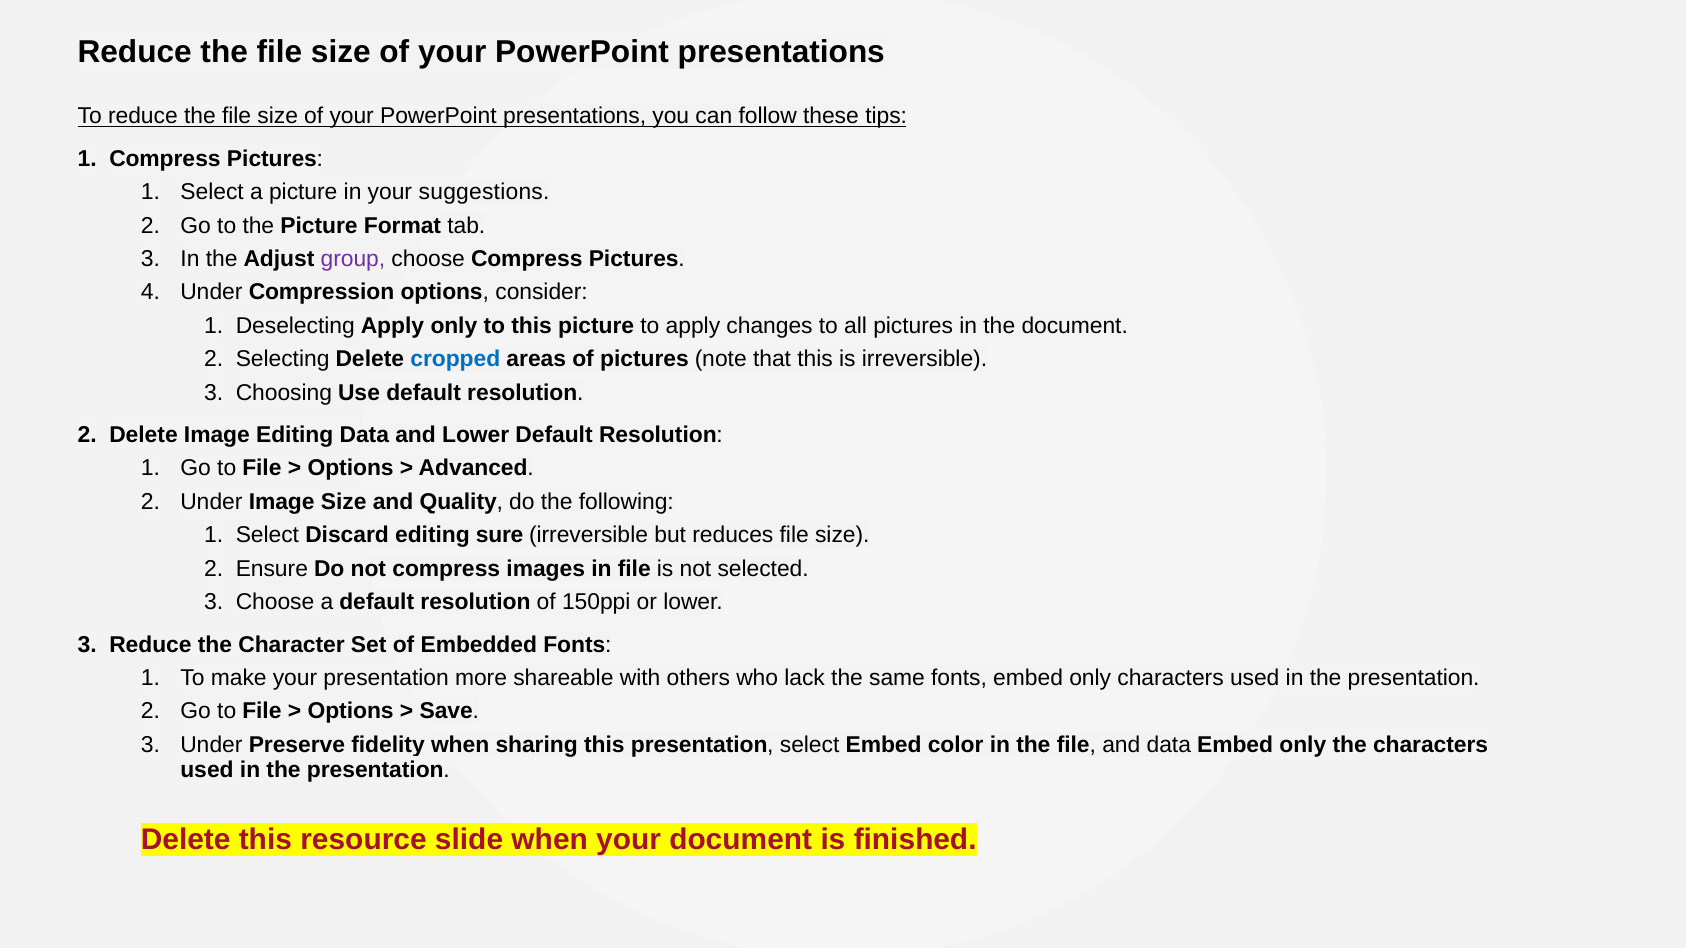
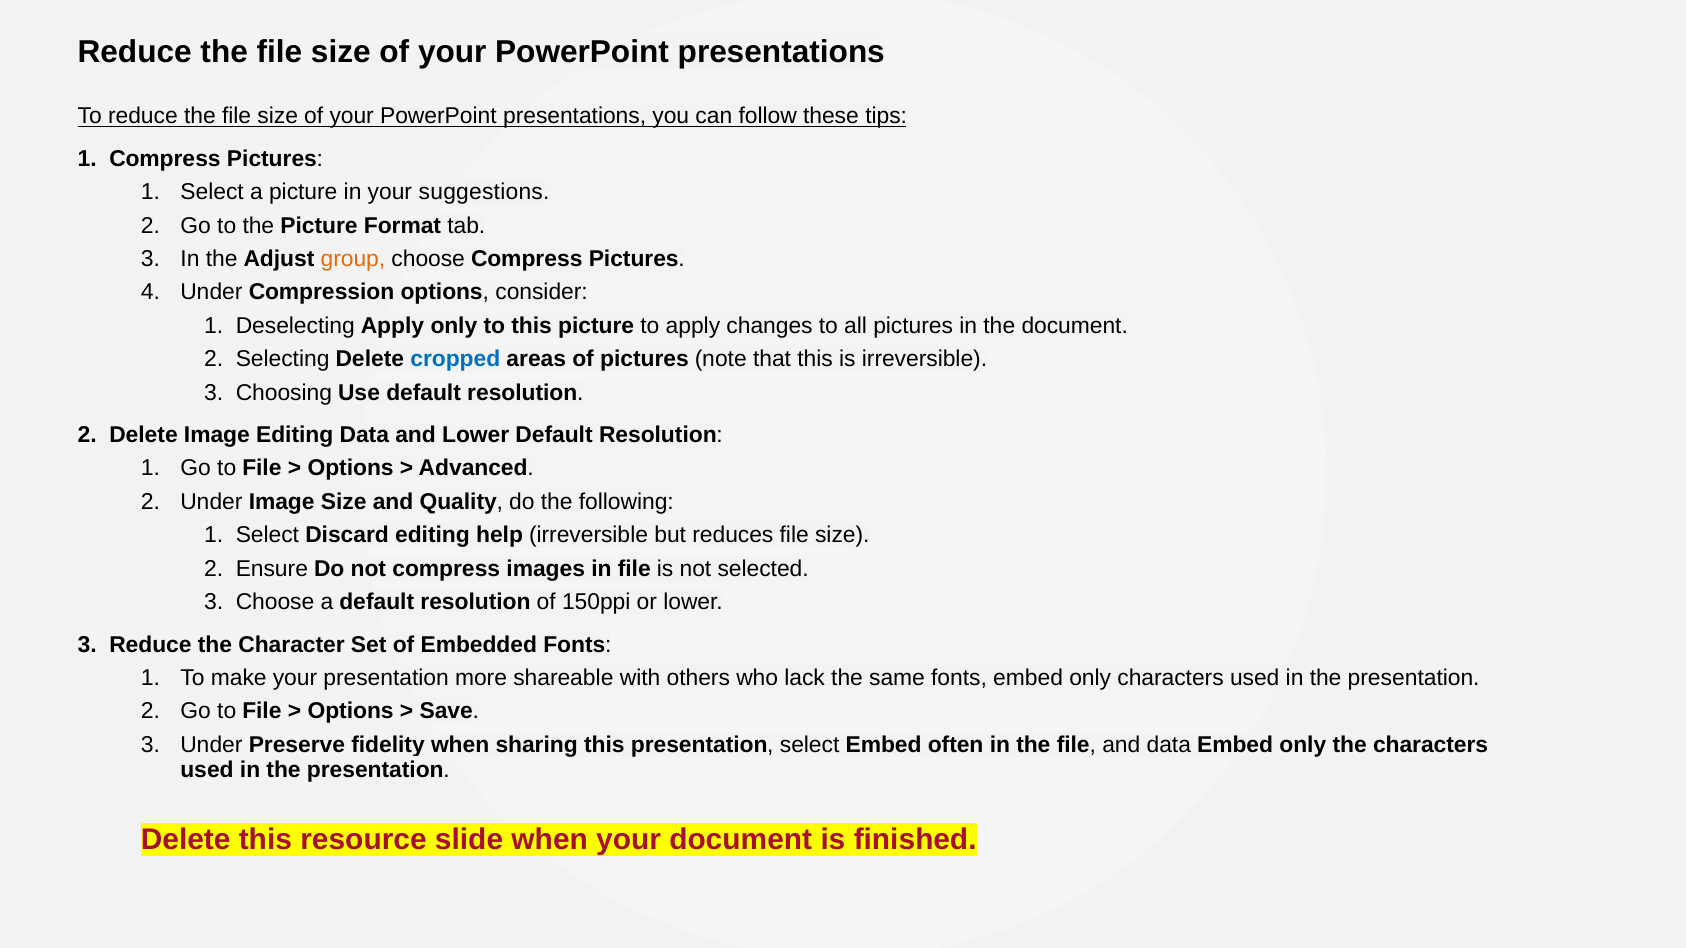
group colour: purple -> orange
sure: sure -> help
color: color -> often
